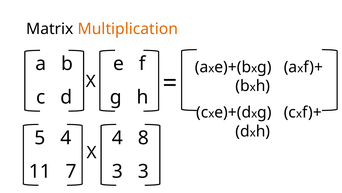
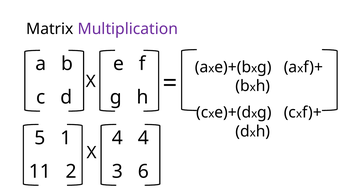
Multiplication colour: orange -> purple
5 4: 4 -> 1
4 8: 8 -> 4
7: 7 -> 2
3 3: 3 -> 6
